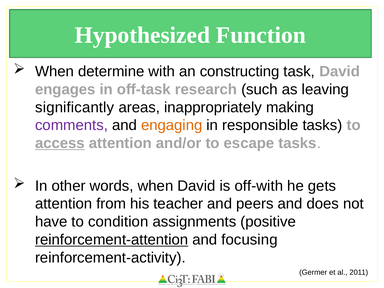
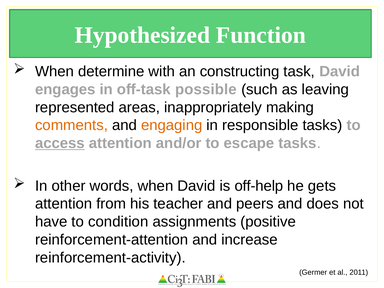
research: research -> possible
significantly: significantly -> represented
comments colour: purple -> orange
off-with: off-with -> off-help
reinforcement-attention underline: present -> none
focusing: focusing -> increase
